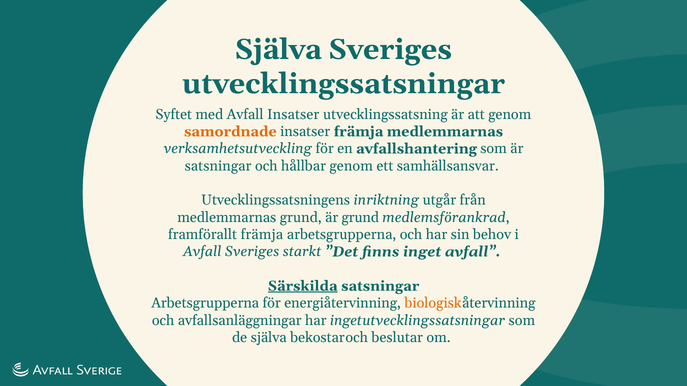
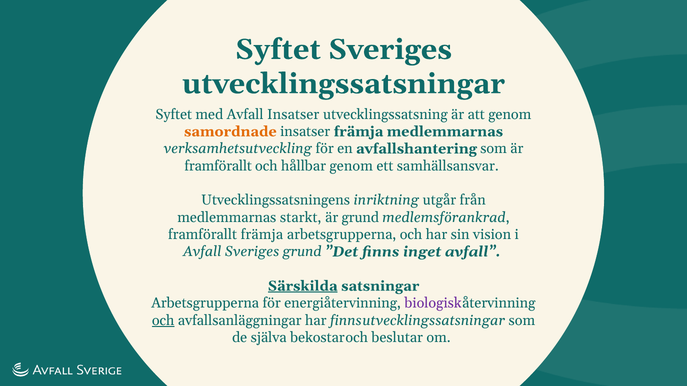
Själva at (278, 50): Själva -> Syftet
satsningar at (218, 166): satsningar -> framförallt
medlemmarnas grund: grund -> starkt
behov: behov -> vision
Sveriges starkt: starkt -> grund
biologisk colour: orange -> purple
och at (163, 321) underline: none -> present
har inget: inget -> finns
